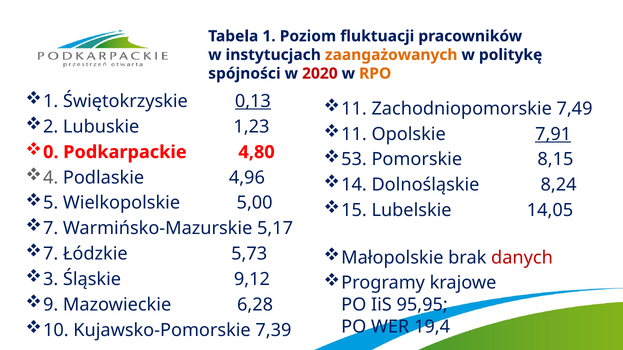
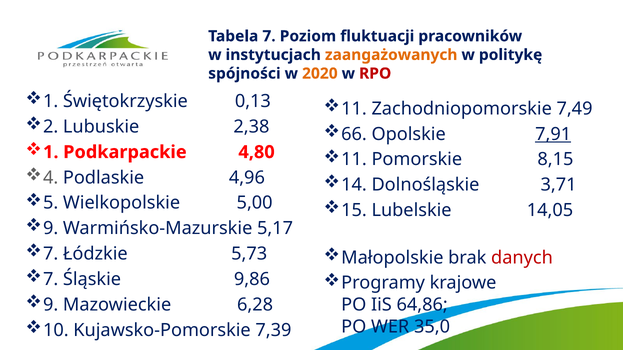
Tabela 1: 1 -> 7
2020 colour: red -> orange
RPO colour: orange -> red
0,13 underline: present -> none
1,23: 1,23 -> 2,38
11 at (354, 134): 11 -> 66
0 at (51, 152): 0 -> 1
53 at (354, 160): 53 -> 11
8,24: 8,24 -> 3,71
7 at (51, 229): 7 -> 9
3 at (51, 280): 3 -> 7
9,12: 9,12 -> 9,86
95,95: 95,95 -> 64,86
19,4: 19,4 -> 35,0
